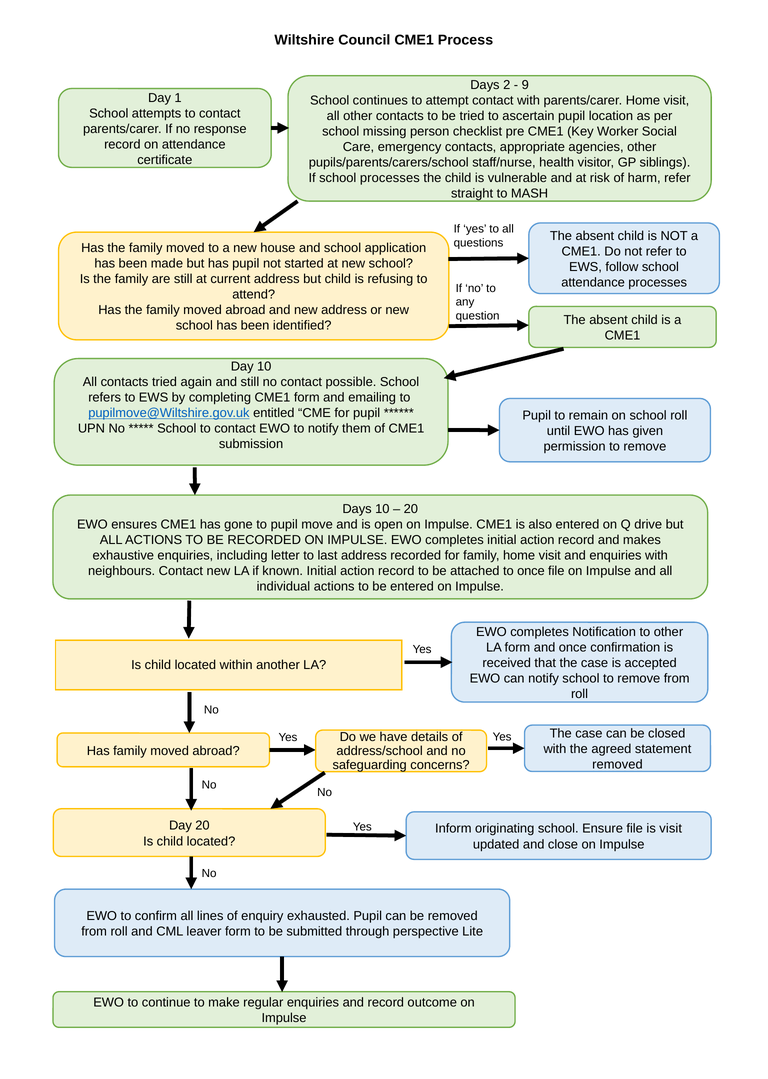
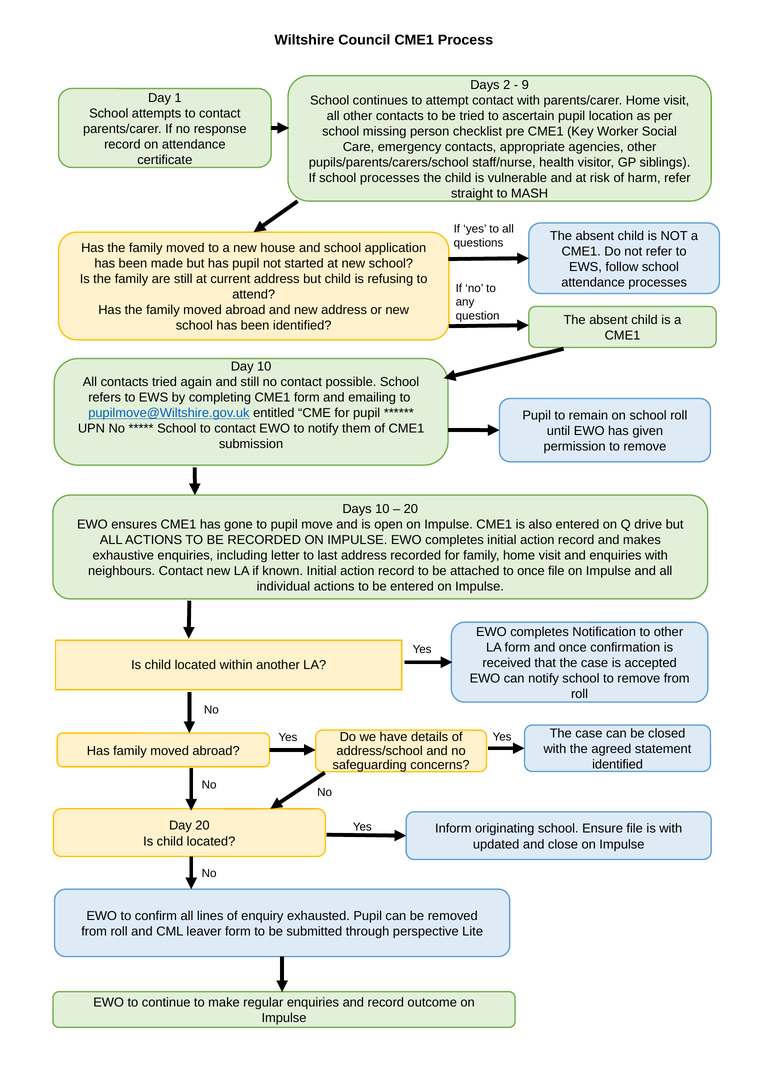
removed at (617, 765): removed -> identified
is visit: visit -> with
